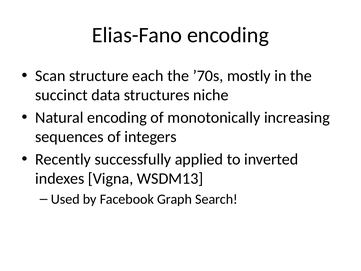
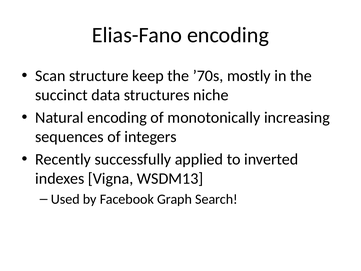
each: each -> keep
